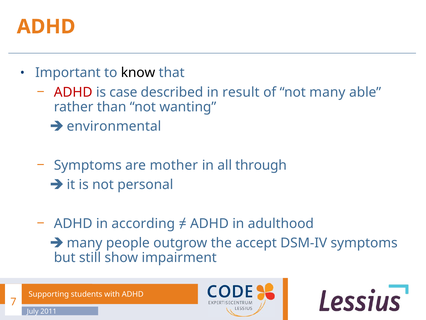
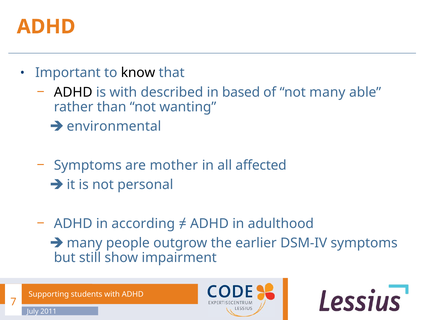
ADHD at (73, 92) colour: red -> black
is case: case -> with
result: result -> based
through: through -> affected
accept: accept -> earlier
